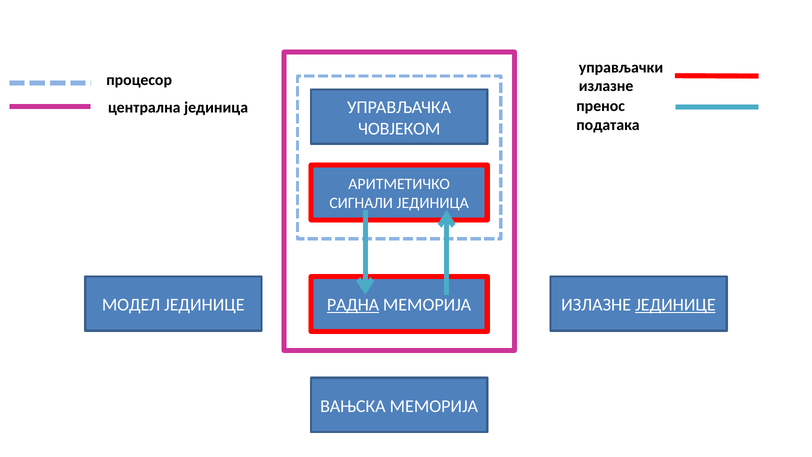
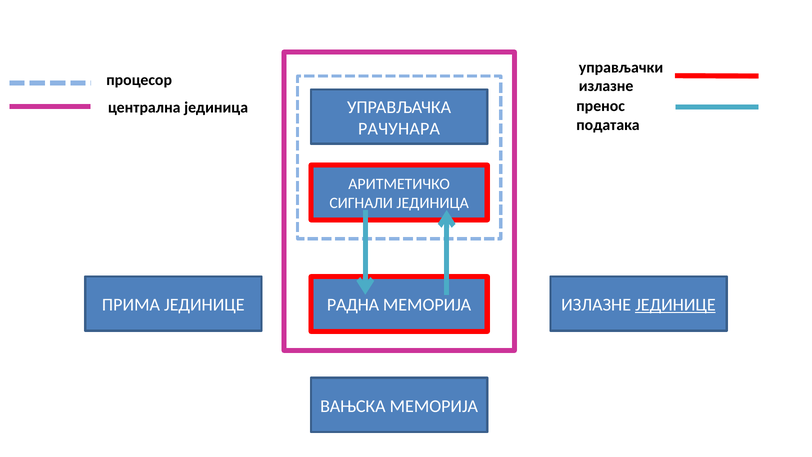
ЧОВЈЕКОМ: ЧОВЈЕКОМ -> РАЧУНАРА
МОДЕЛ: МОДЕЛ -> ПРИМА
РАДНА underline: present -> none
